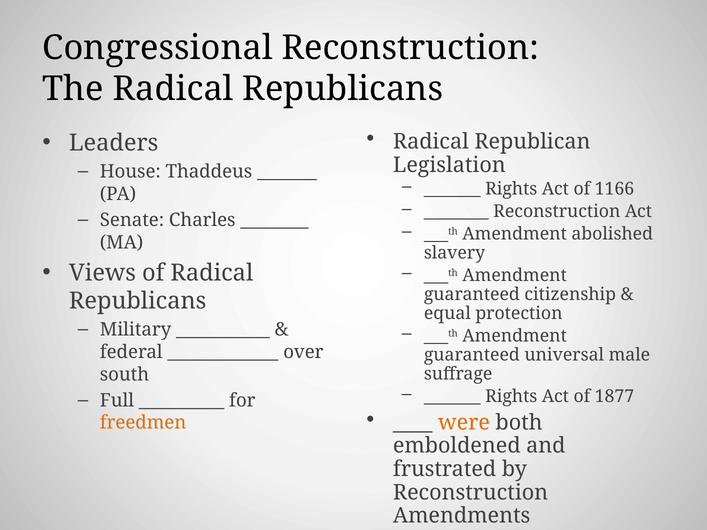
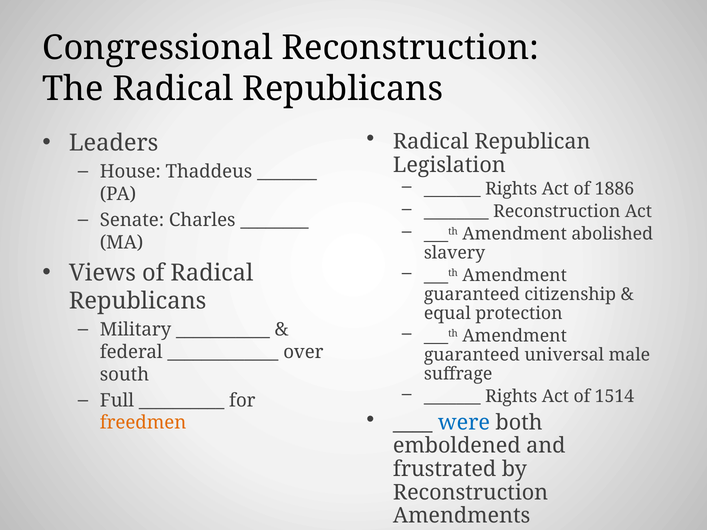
1166: 1166 -> 1886
1877: 1877 -> 1514
were colour: orange -> blue
